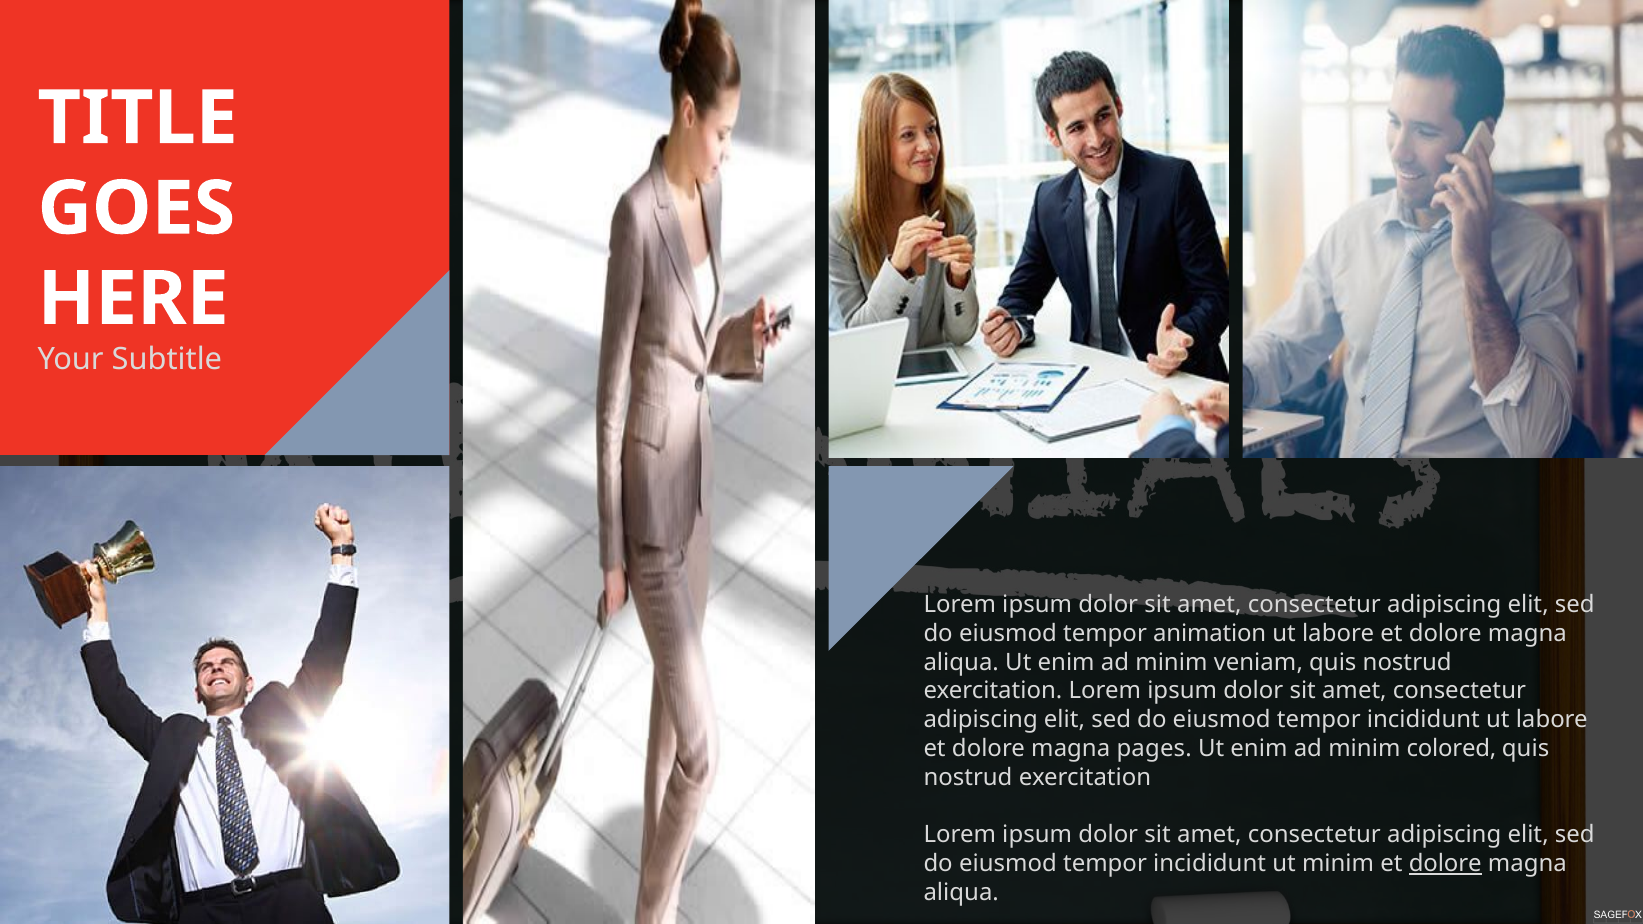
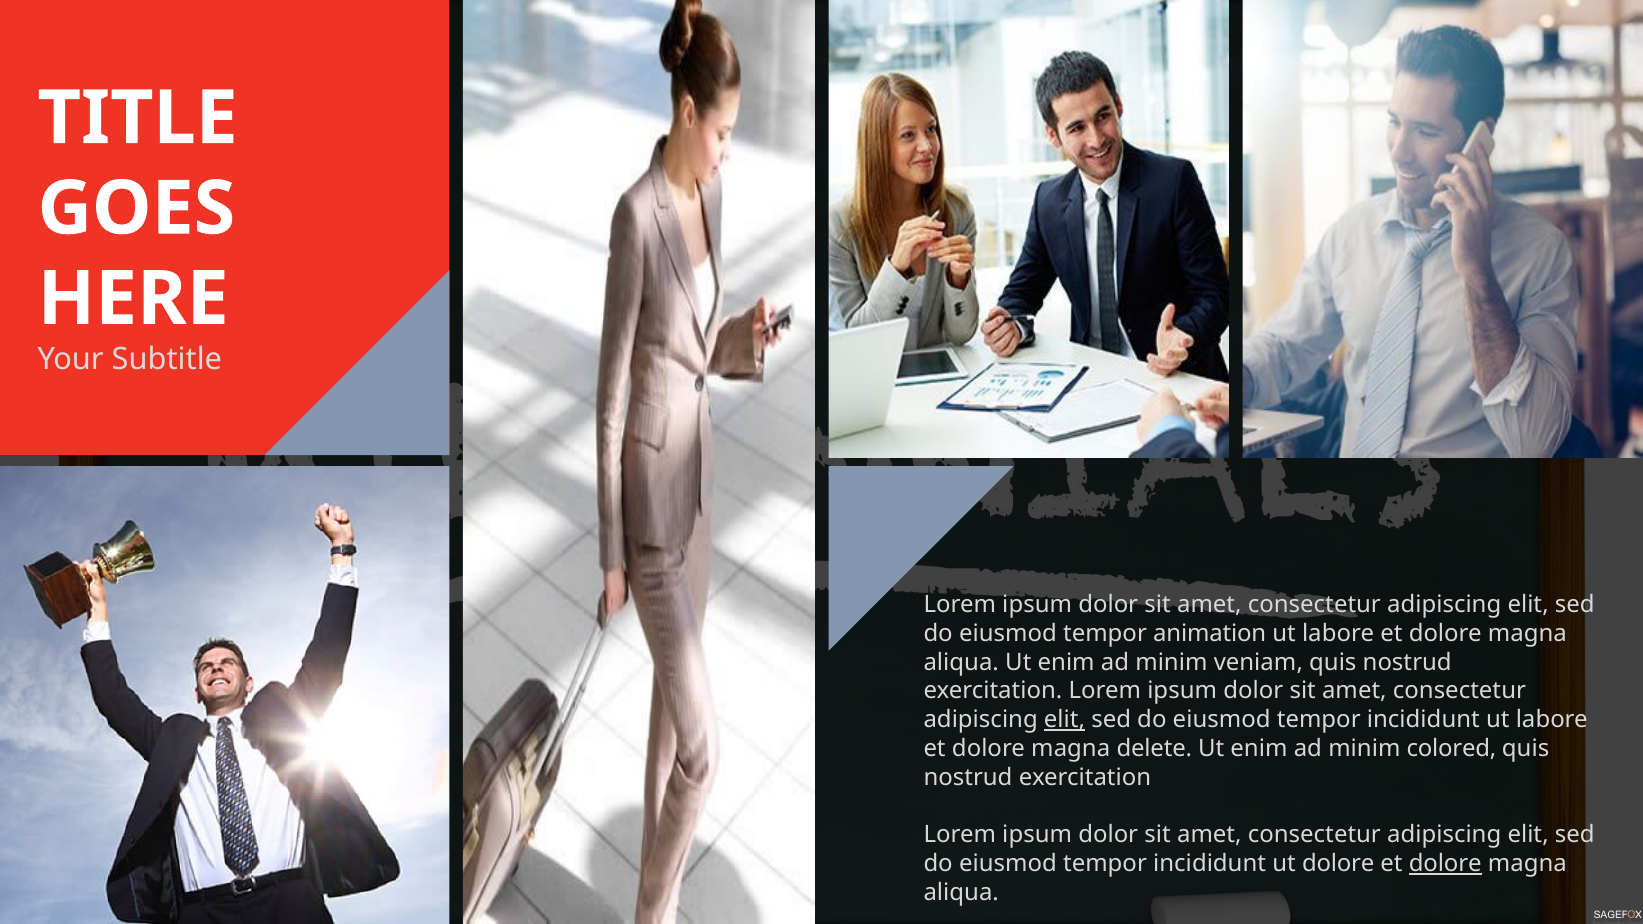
elit at (1064, 720) underline: none -> present
pages: pages -> delete
ut minim: minim -> dolore
